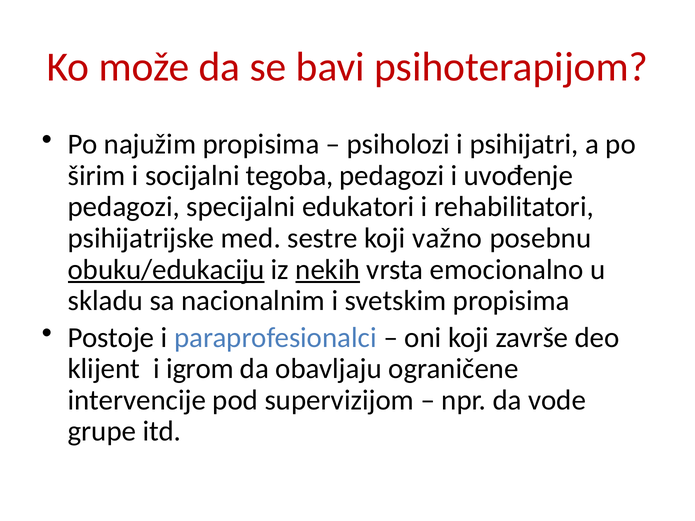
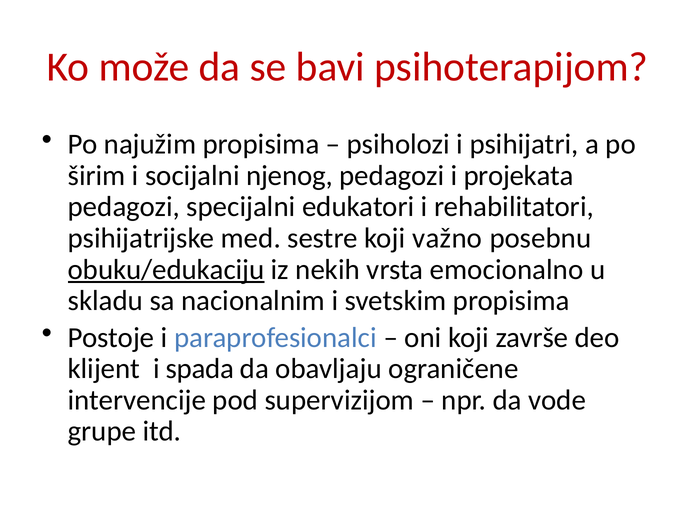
tegoba: tegoba -> njenog
uvođenje: uvođenje -> projekata
nekih underline: present -> none
igrom: igrom -> spada
